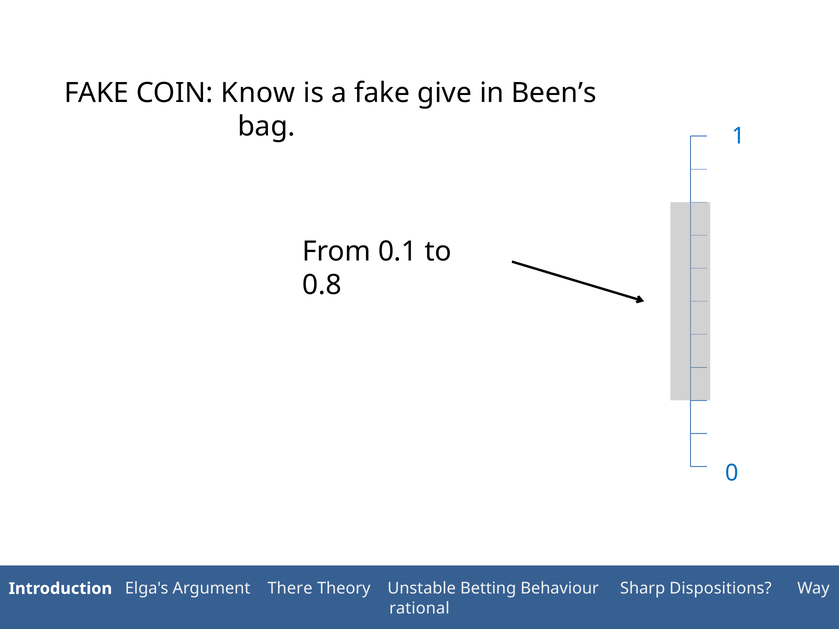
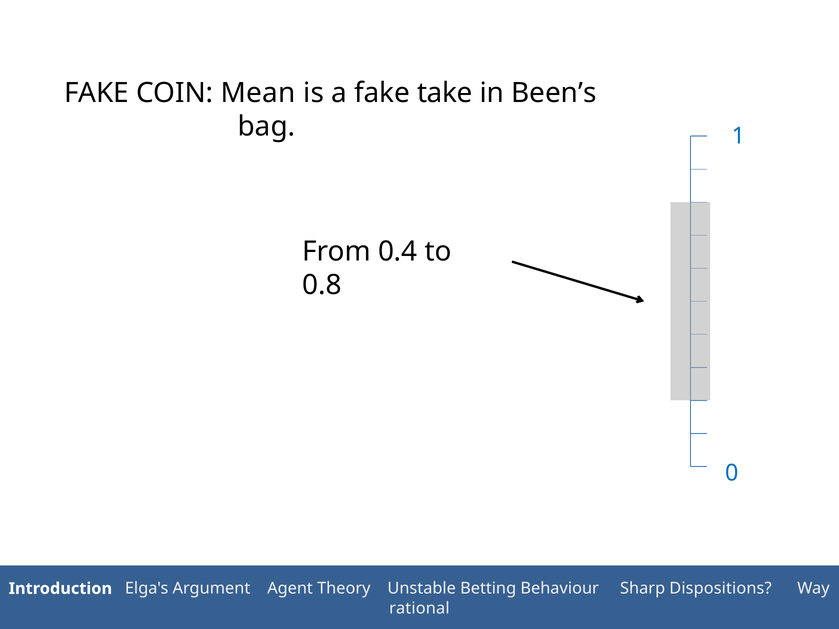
Know: Know -> Mean
give: give -> take
0.1: 0.1 -> 0.4
There: There -> Agent
